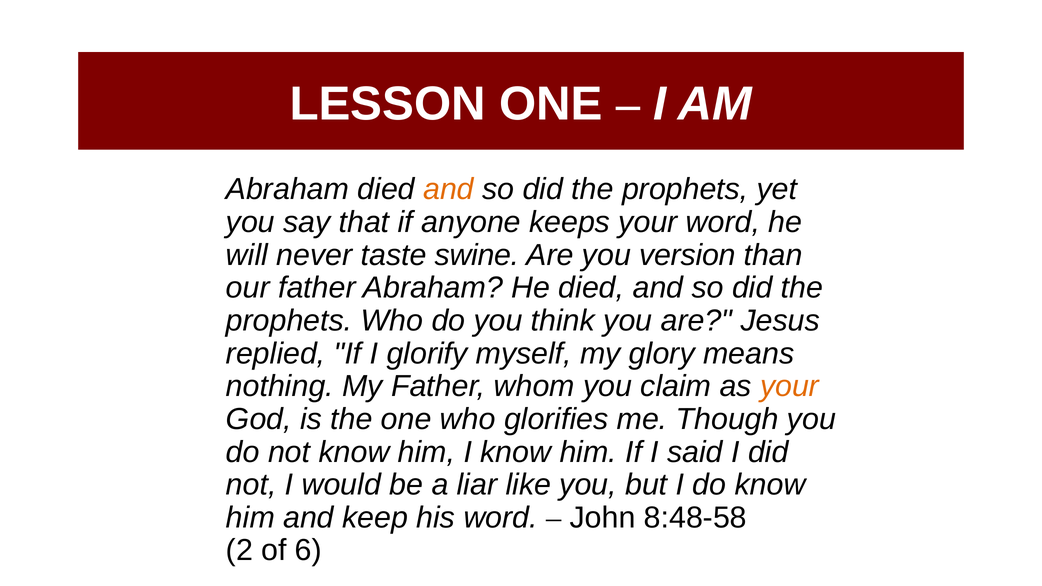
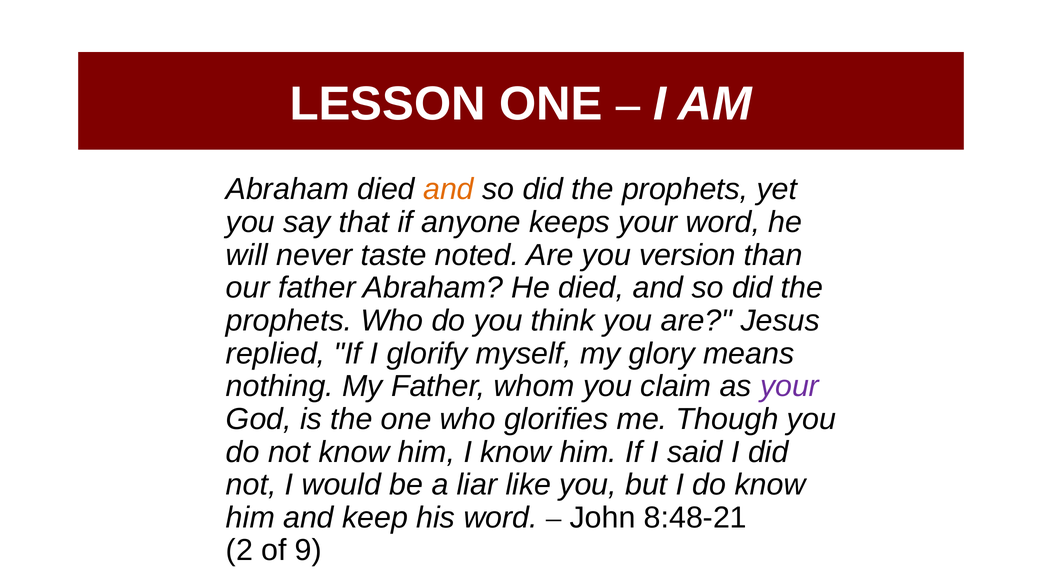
swine: swine -> noted
your at (790, 386) colour: orange -> purple
8:48-58: 8:48-58 -> 8:48-21
6: 6 -> 9
